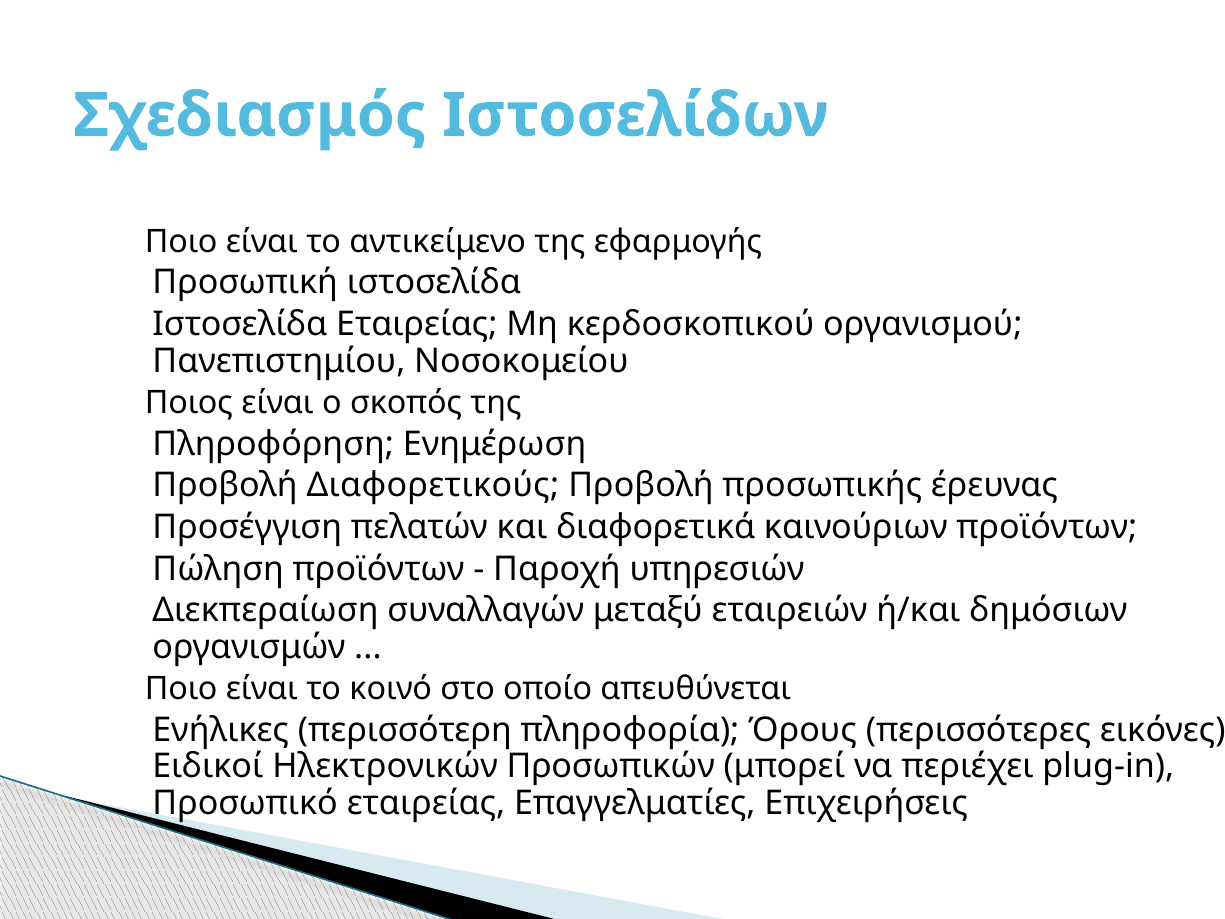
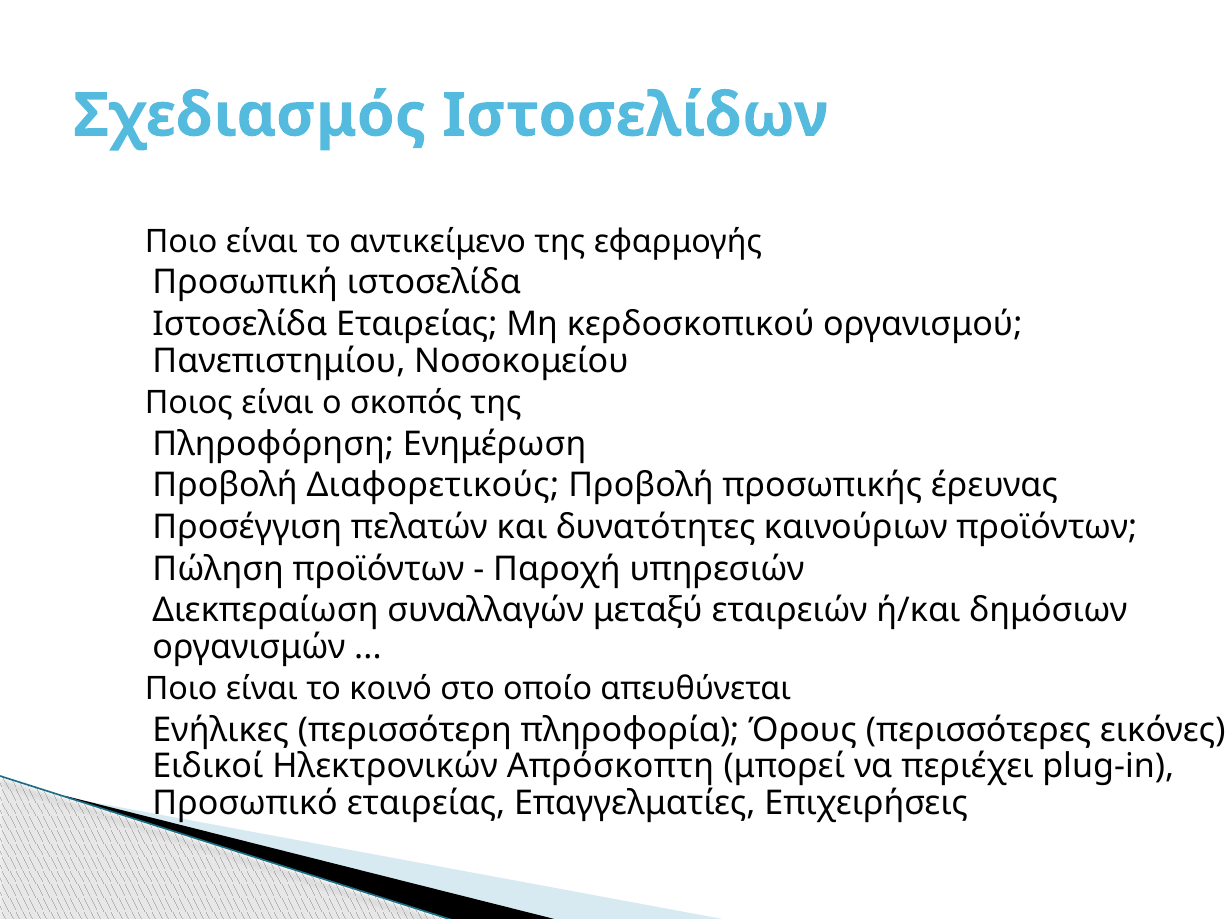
διαφορετικά: διαφορετικά -> δυνατότητες
Προσωπικών: Προσωπικών -> Απρόσκοπτη
